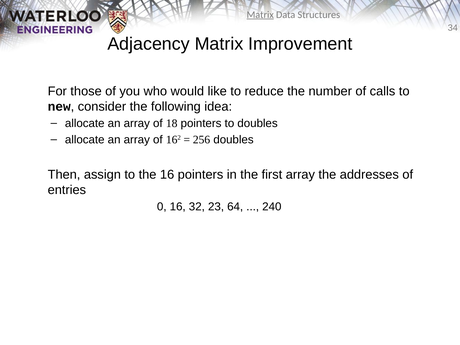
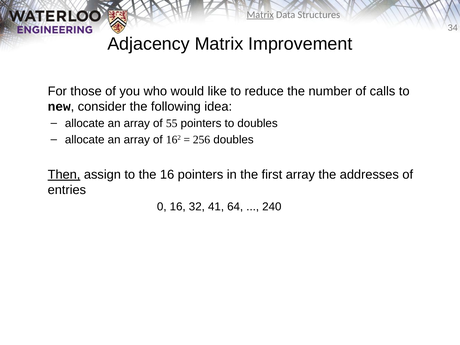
18: 18 -> 55
Then underline: none -> present
23: 23 -> 41
